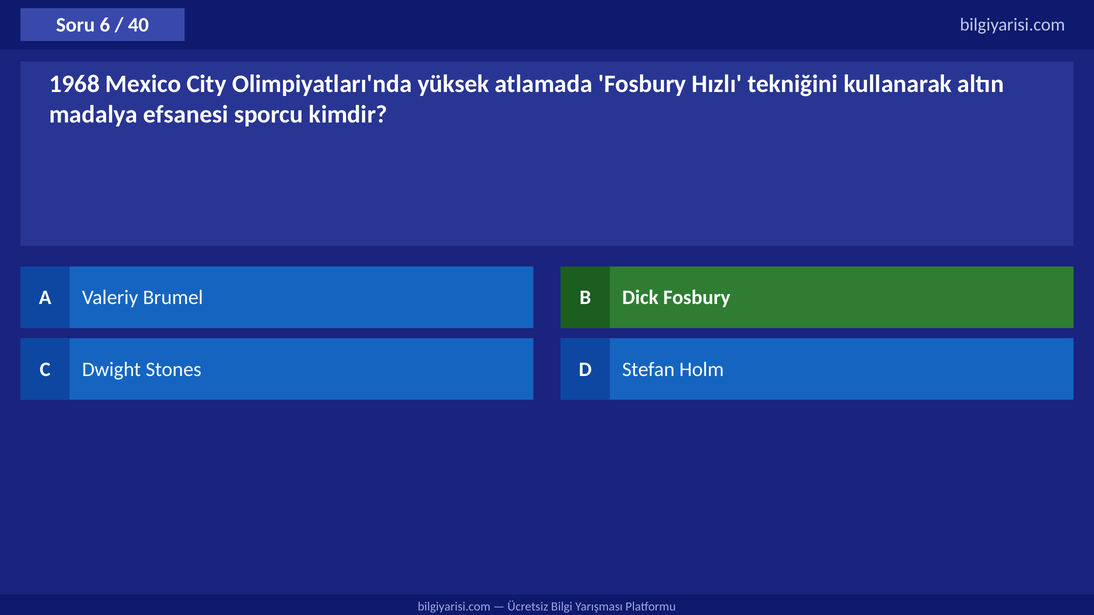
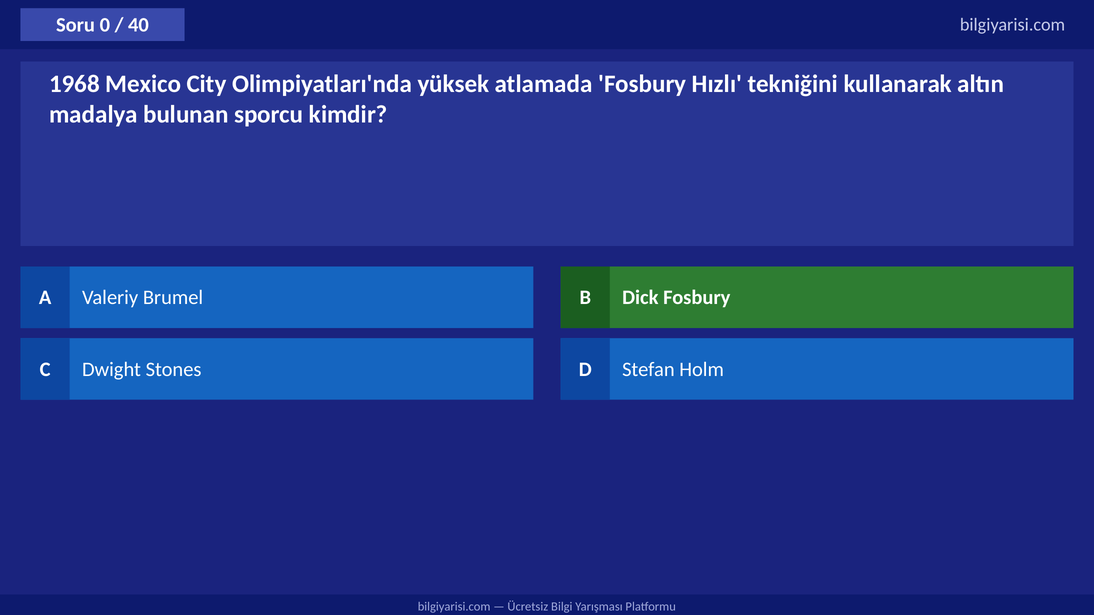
6: 6 -> 0
efsanesi: efsanesi -> bulunan
